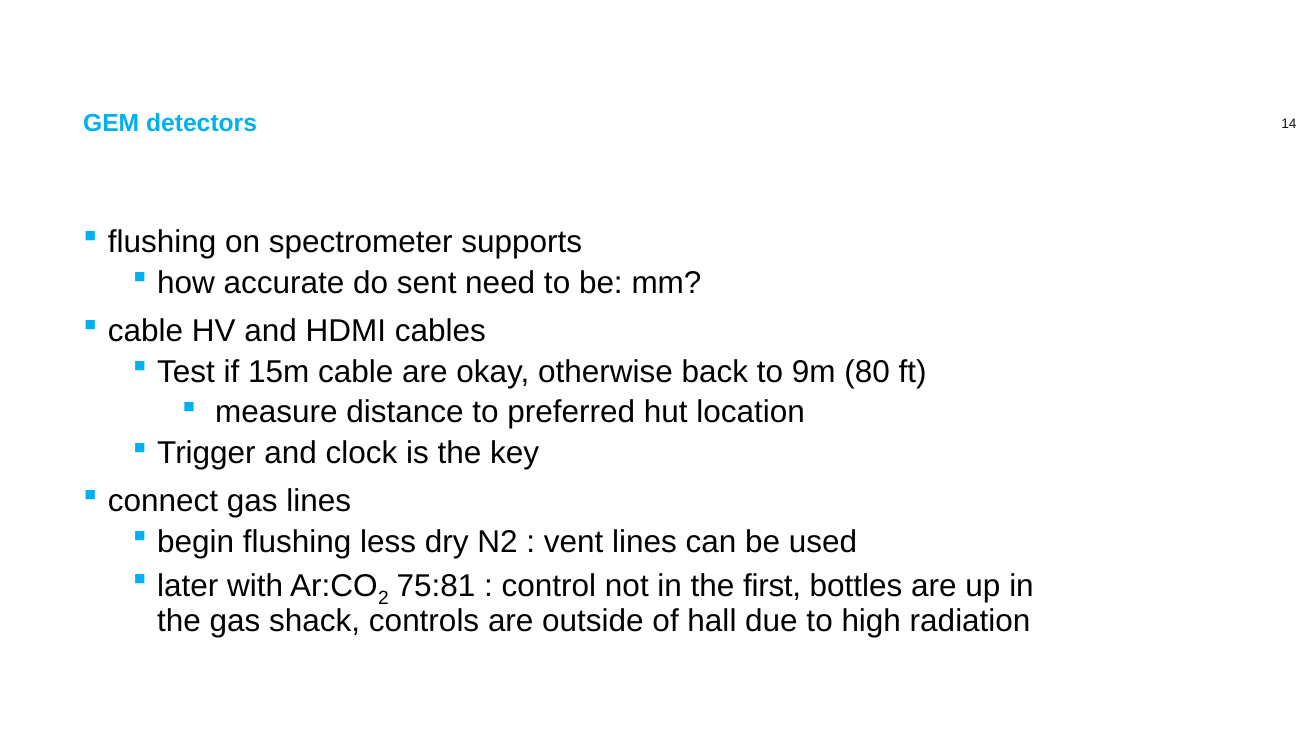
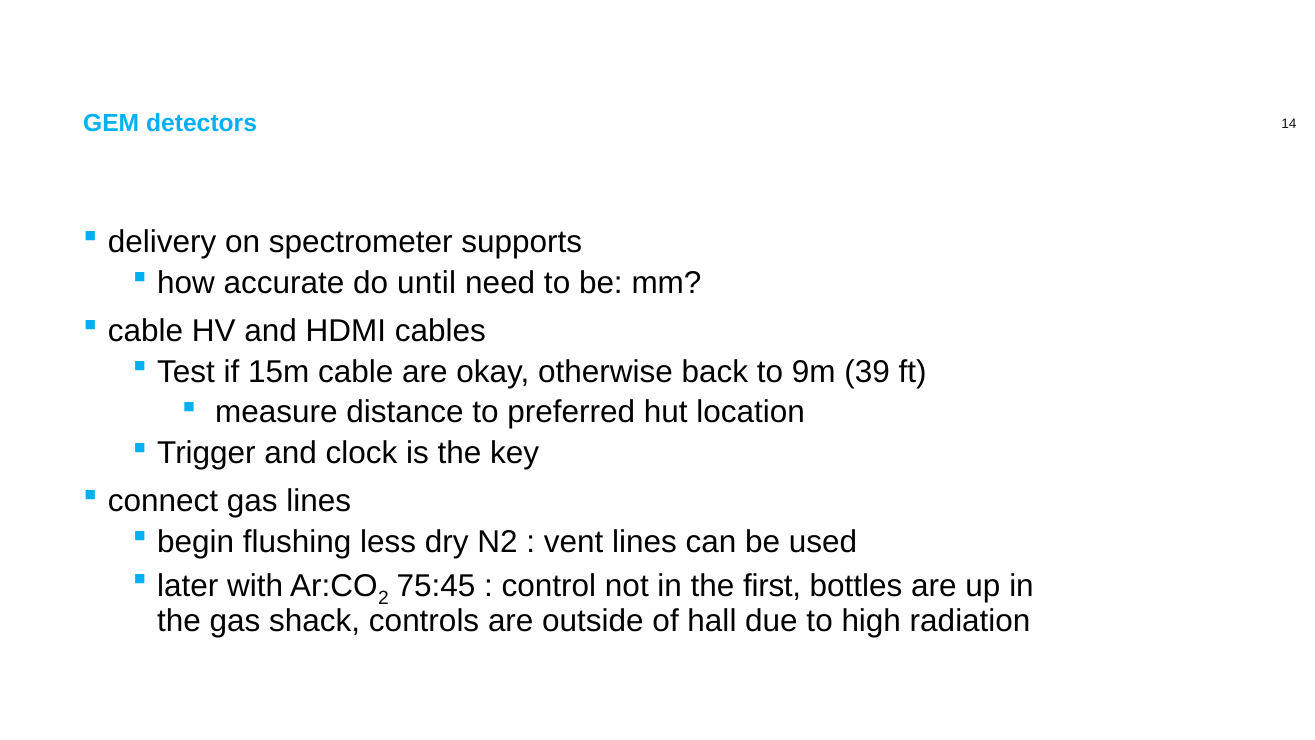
flushing at (162, 242): flushing -> delivery
sent: sent -> until
80: 80 -> 39
75:81: 75:81 -> 75:45
